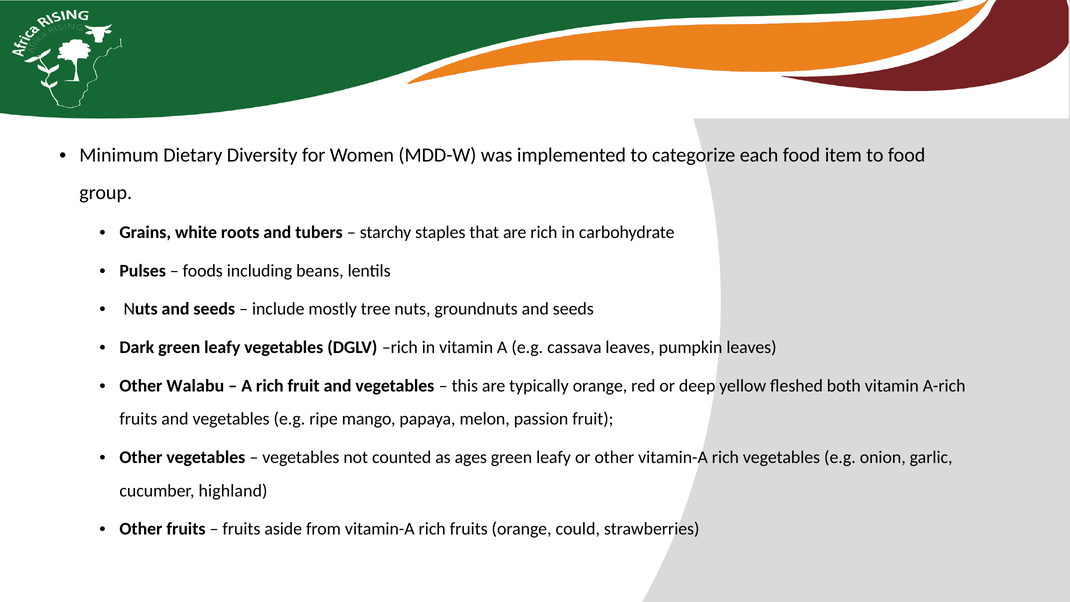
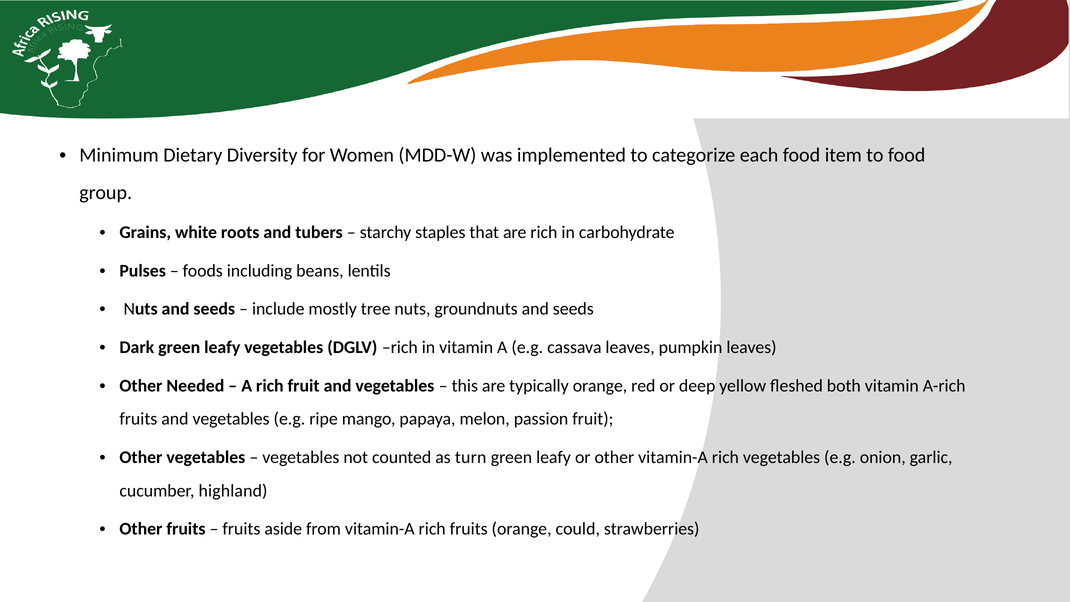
Walabu: Walabu -> Needed
ages: ages -> turn
